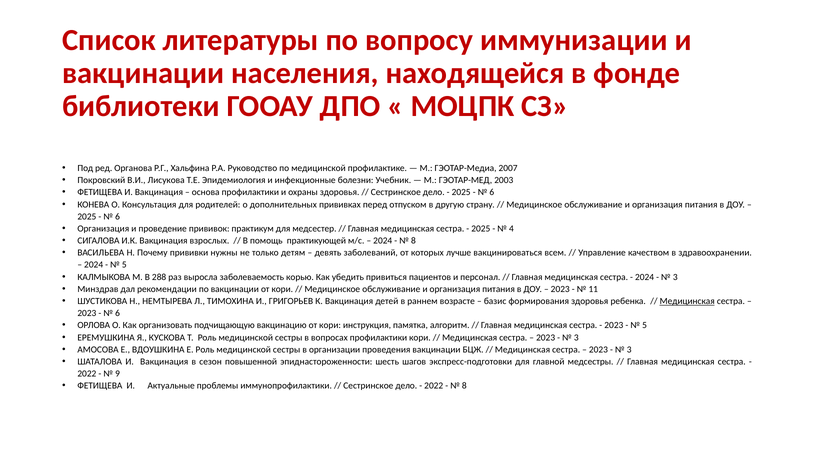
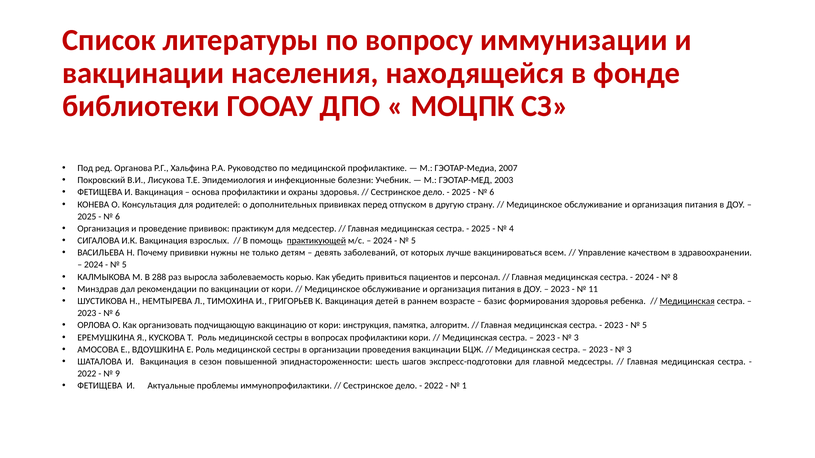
практикующей underline: none -> present
8 at (413, 241): 8 -> 5
3 at (675, 277): 3 -> 8
8 at (464, 386): 8 -> 1
